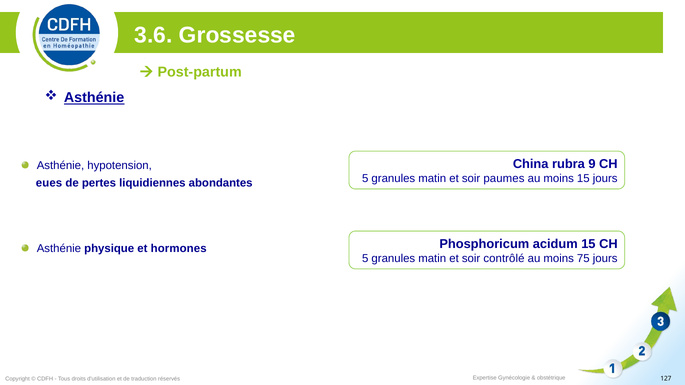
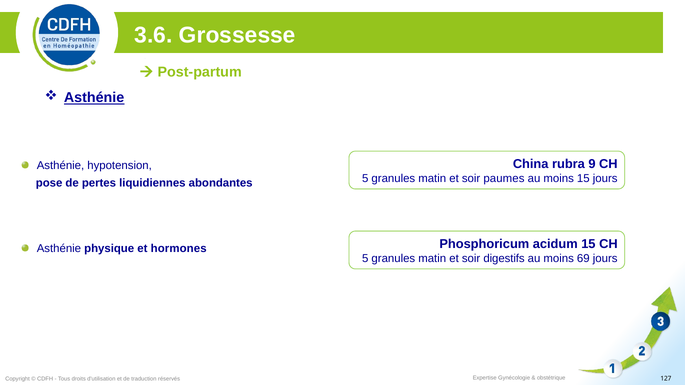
eues: eues -> pose
contrôlé: contrôlé -> digestifs
75: 75 -> 69
